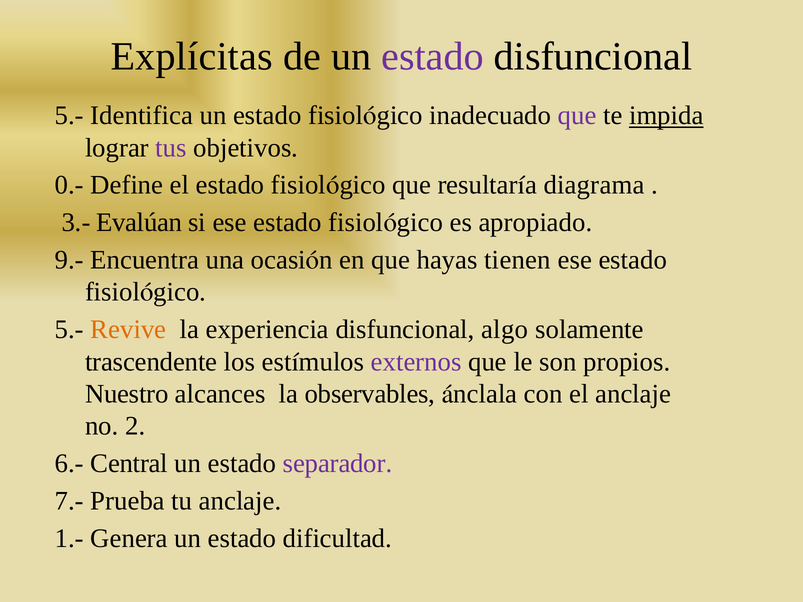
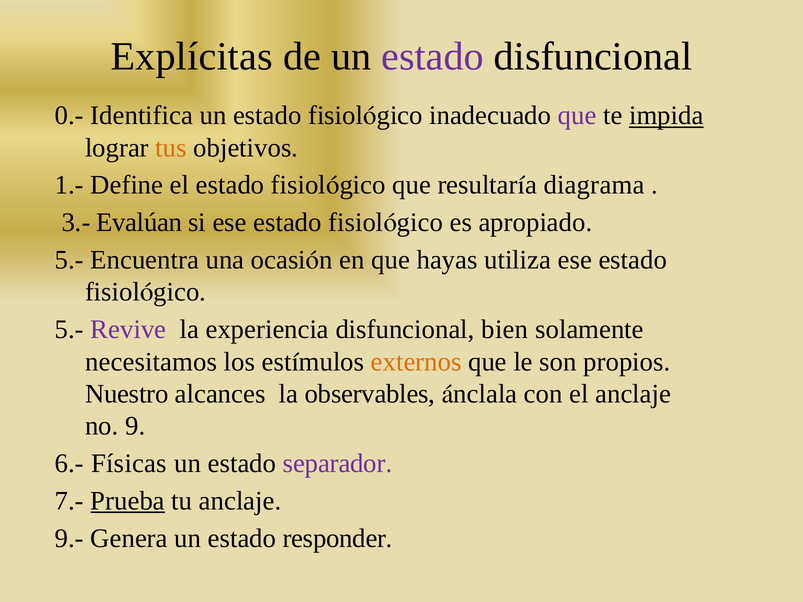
5.- at (69, 116): 5.- -> 0.-
tus colour: purple -> orange
0.-: 0.- -> 1.-
9.- at (69, 260): 9.- -> 5.-
tienen: tienen -> utiliza
Revive colour: orange -> purple
algo: algo -> bien
trascendente: trascendente -> necesitamos
externos colour: purple -> orange
2: 2 -> 9
Central: Central -> Físicas
Prueba underline: none -> present
1.-: 1.- -> 9.-
dificultad: dificultad -> responder
